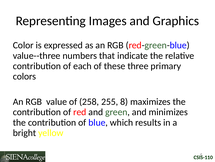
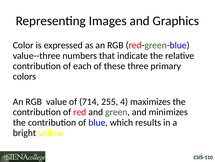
258: 258 -> 714
255 8: 8 -> 4
